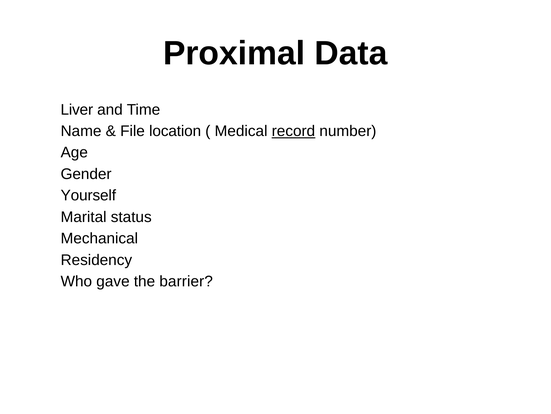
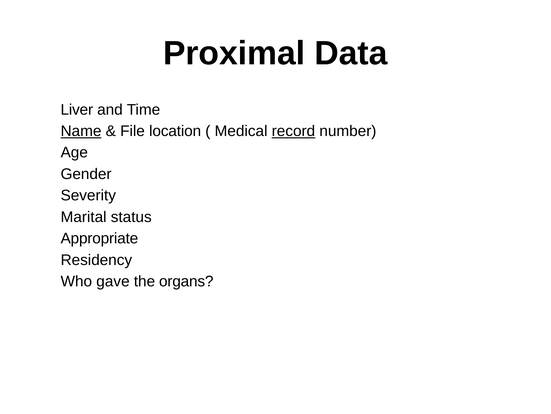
Name underline: none -> present
Yourself: Yourself -> Severity
Mechanical: Mechanical -> Appropriate
barrier: barrier -> organs
